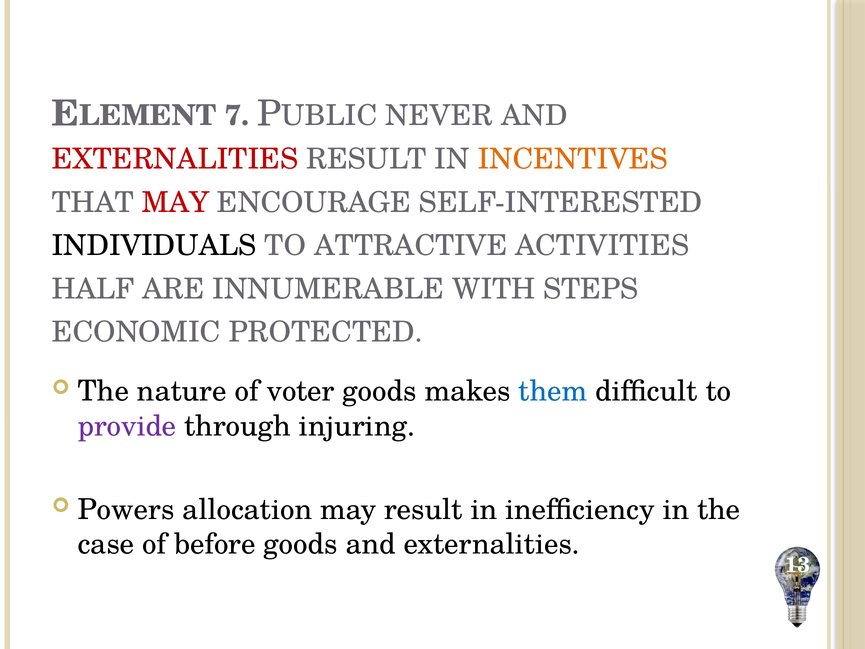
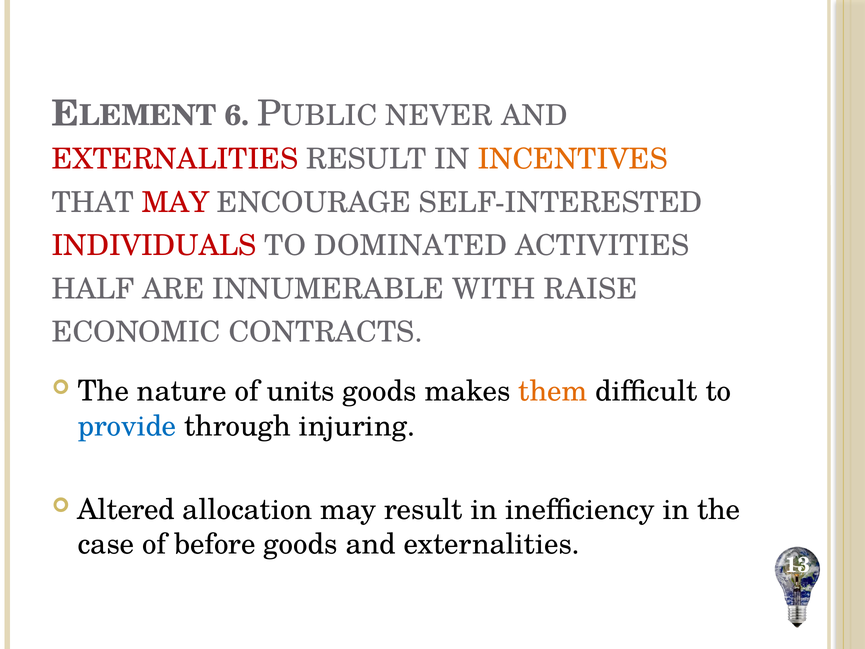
7: 7 -> 6
INDIVIDUALS colour: black -> red
ATTRACTIVE: ATTRACTIVE -> DOMINATED
STEPS: STEPS -> RAISE
PROTECTED: PROTECTED -> CONTRACTS
voter: voter -> units
them colour: blue -> orange
provide colour: purple -> blue
Powers: Powers -> Altered
